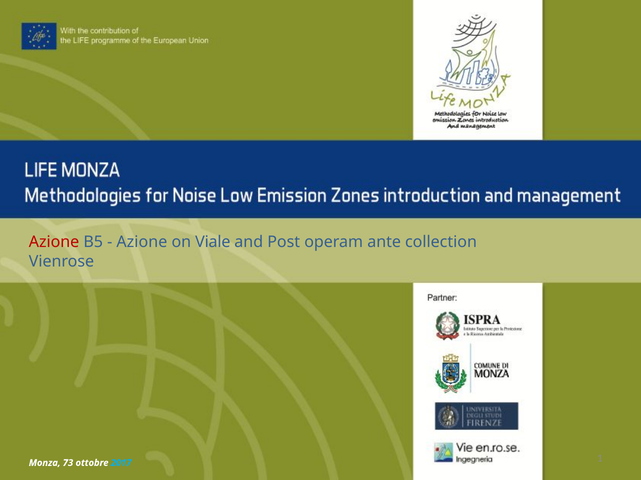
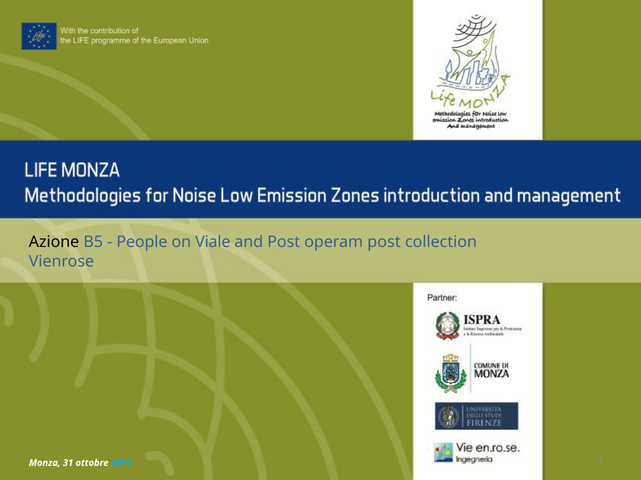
Azione at (54, 243) colour: red -> black
Azione at (142, 243): Azione -> People
operam ante: ante -> post
73: 73 -> 31
